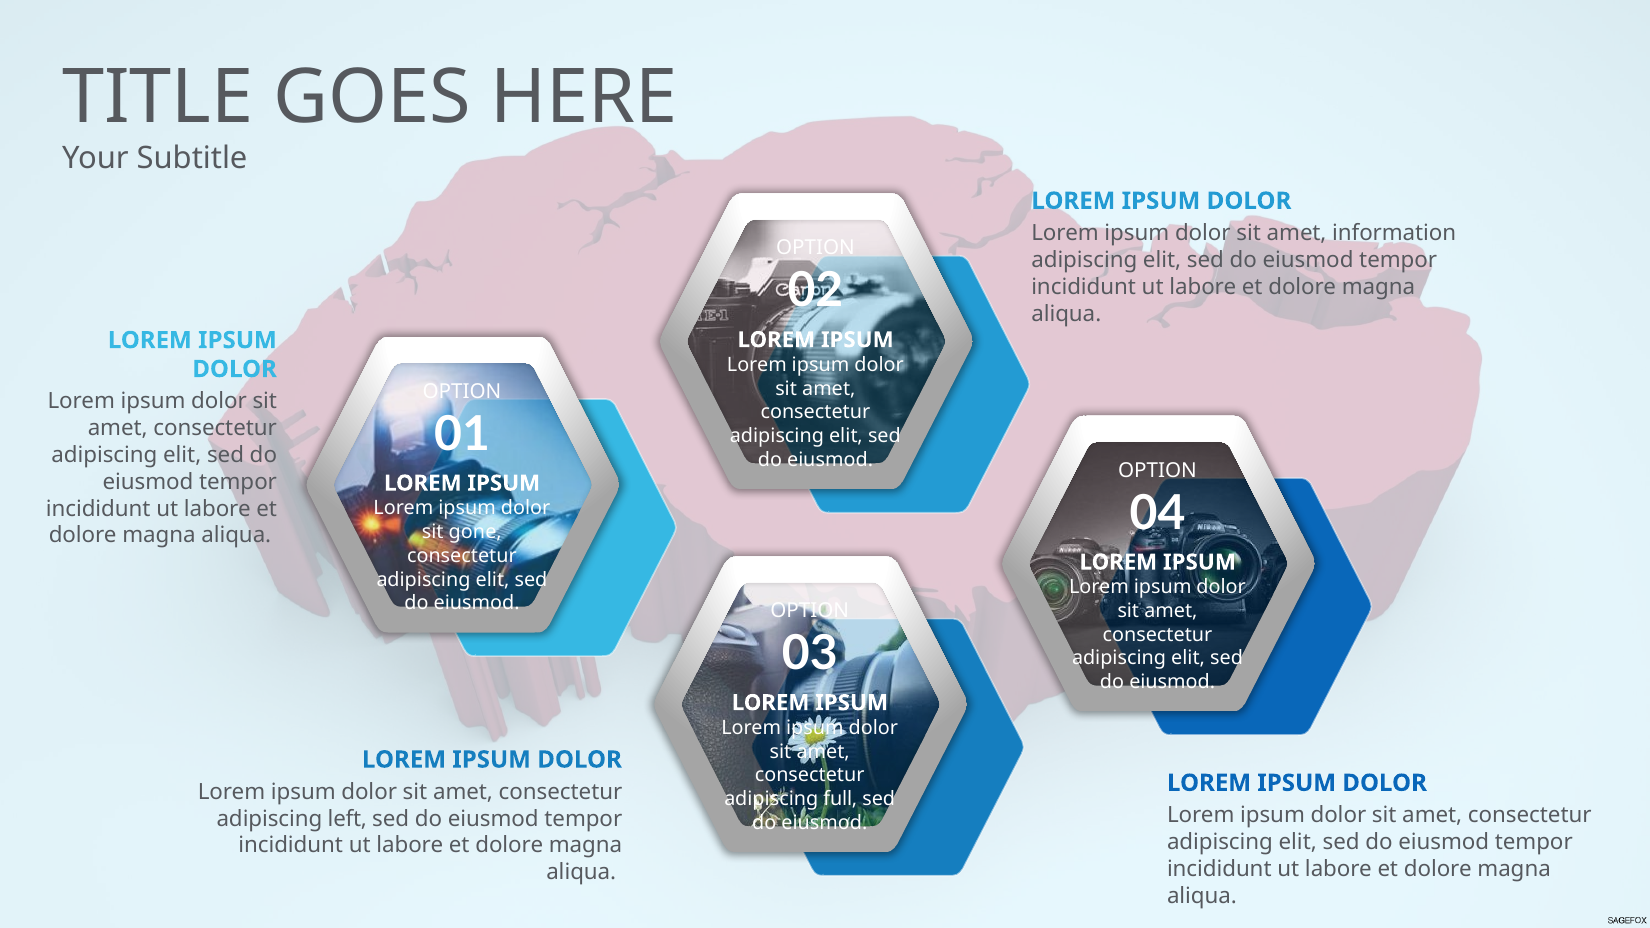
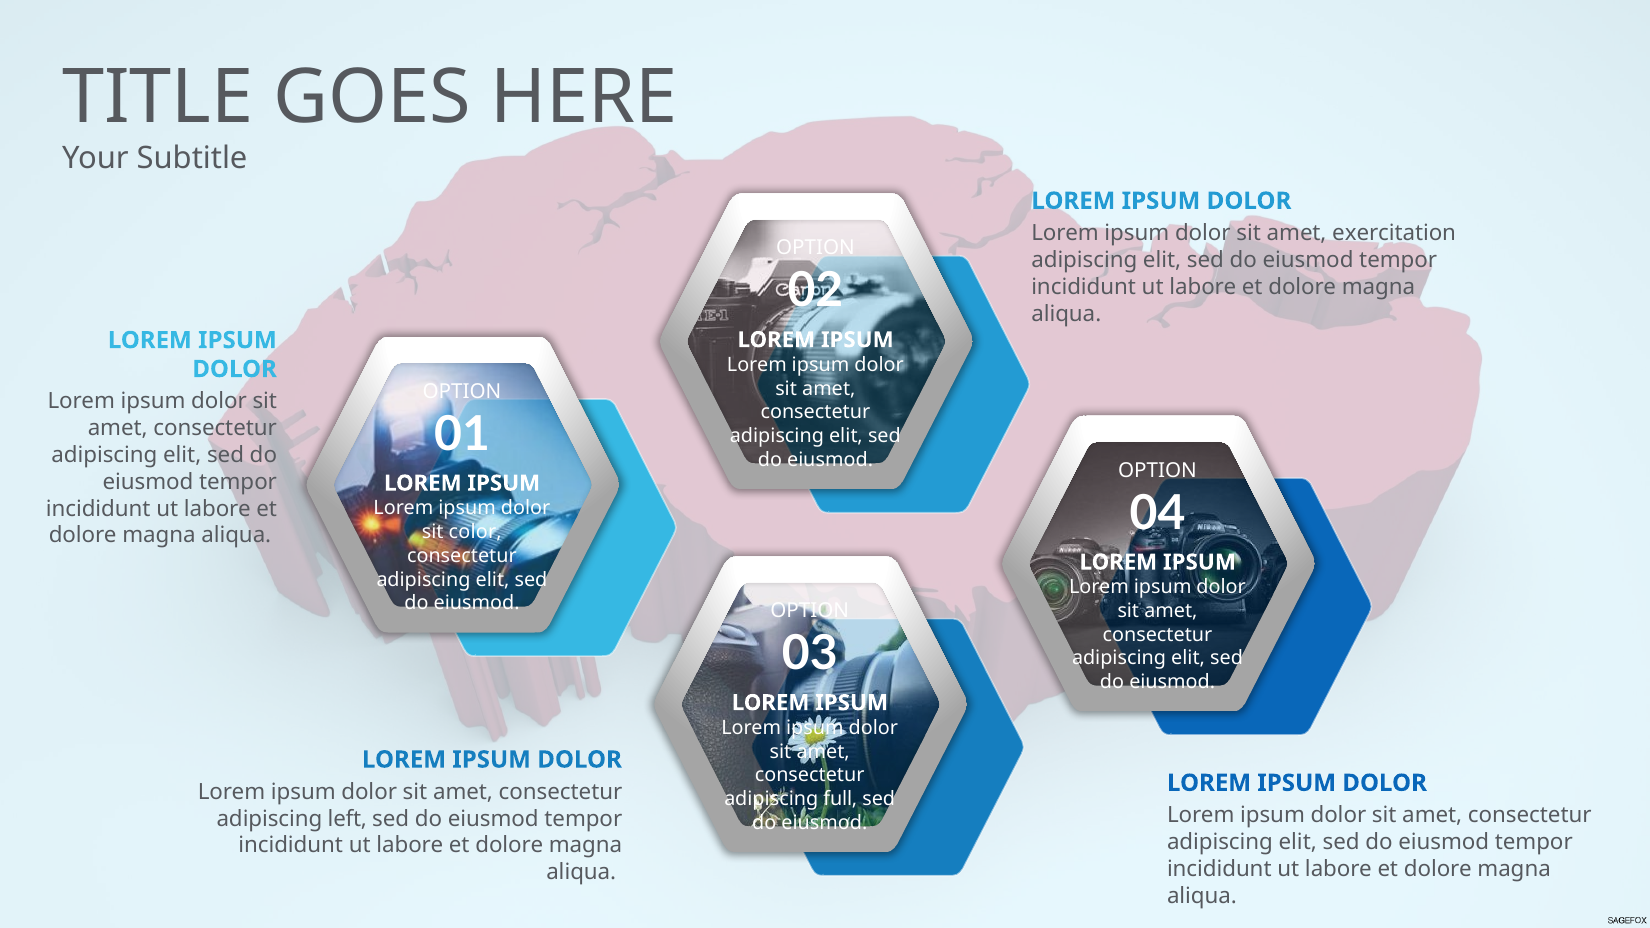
information: information -> exercitation
gone: gone -> color
